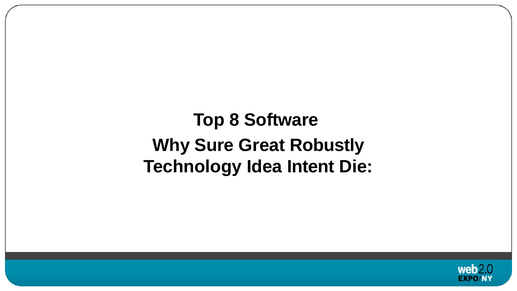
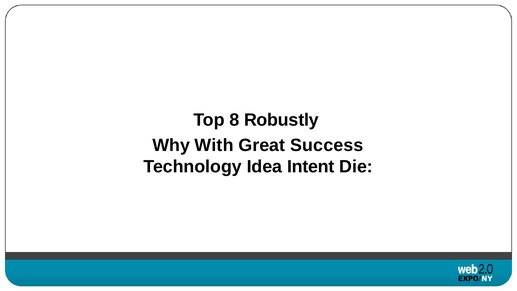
Software: Software -> Robustly
Sure: Sure -> With
Robustly: Robustly -> Success
